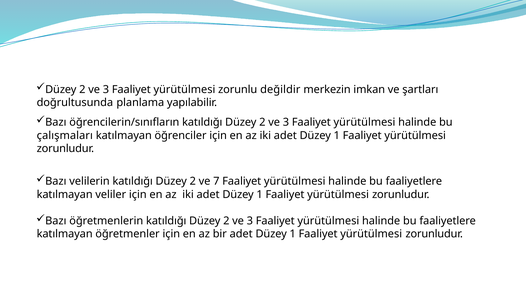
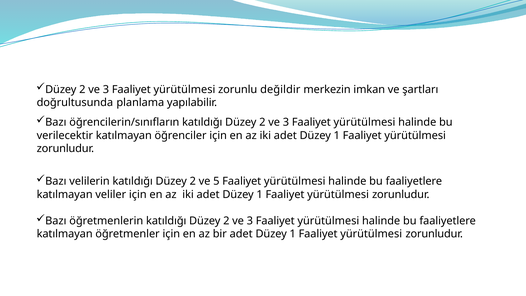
çalışmaları: çalışmaları -> verilecektir
7: 7 -> 5
